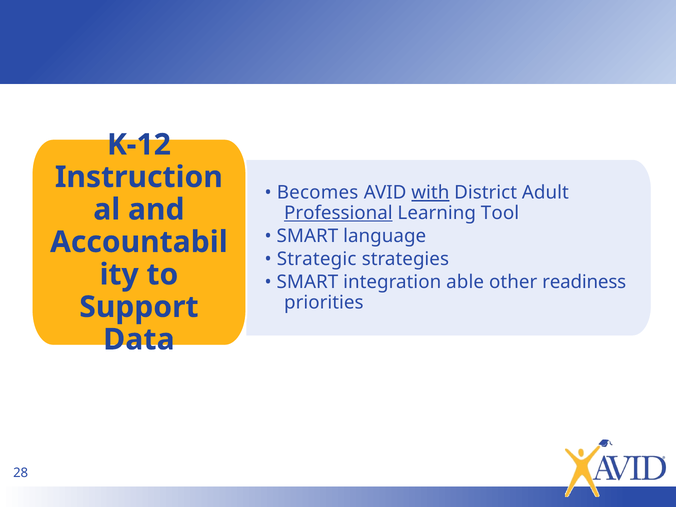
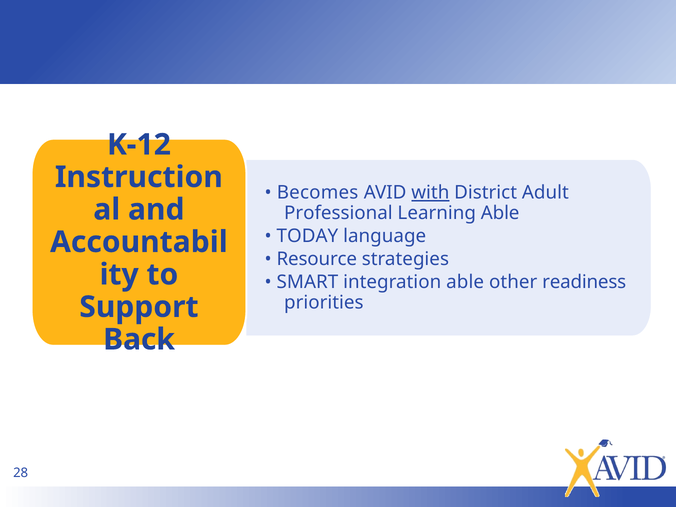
Professional underline: present -> none
Learning Tool: Tool -> Able
SMART at (307, 236): SMART -> TODAY
Strategic: Strategic -> Resource
Data: Data -> Back
